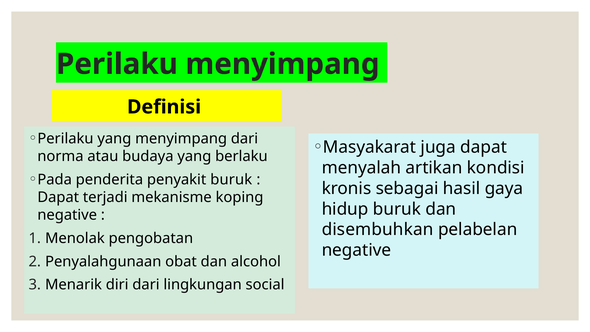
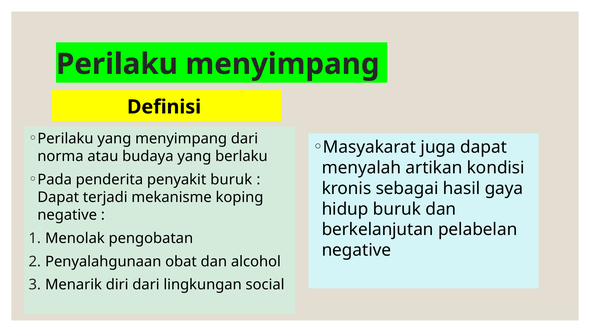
disembuhkan: disembuhkan -> berkelanjutan
